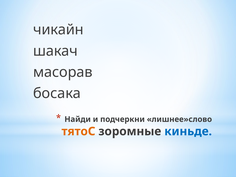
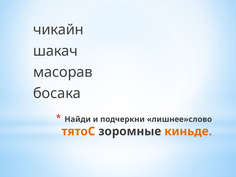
киньде colour: blue -> orange
